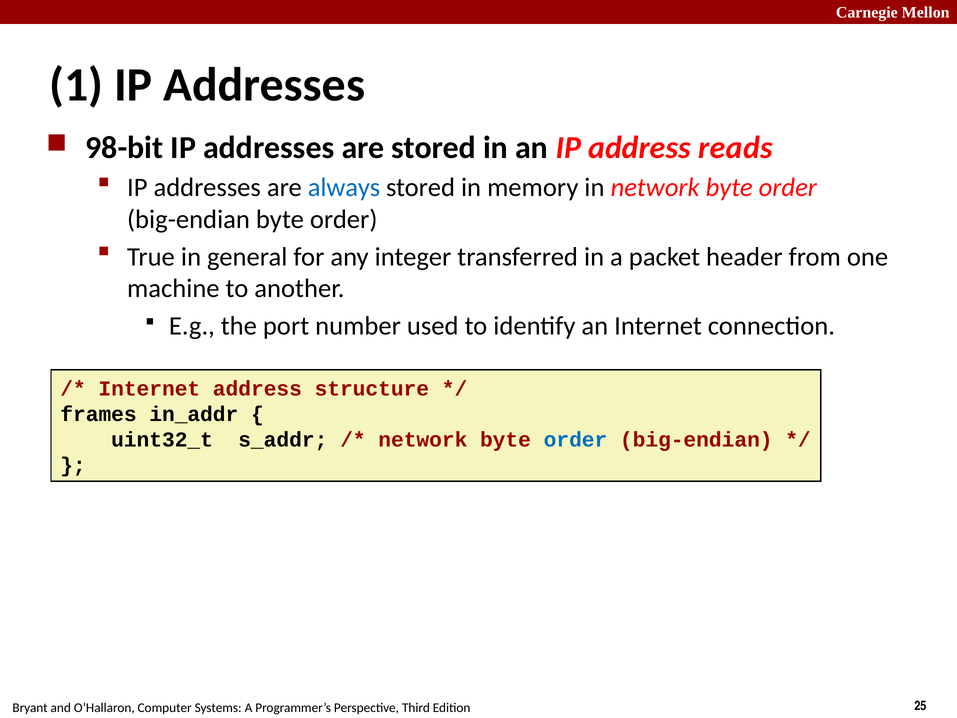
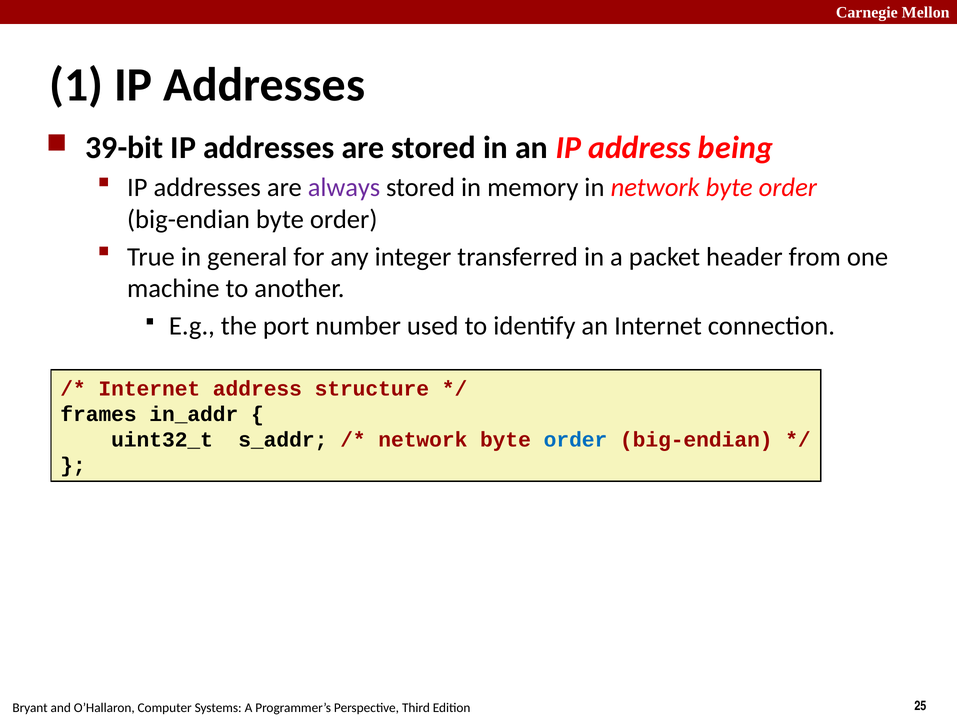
98-bit: 98-bit -> 39-bit
reads: reads -> being
always colour: blue -> purple
